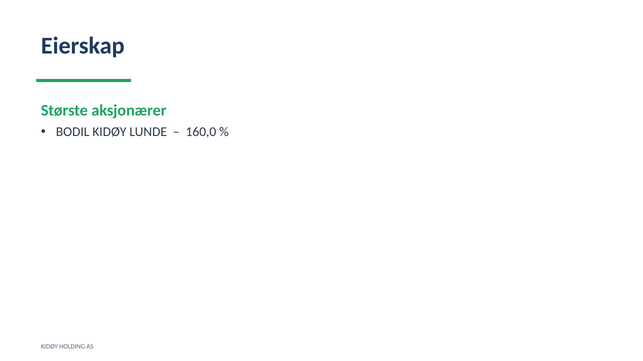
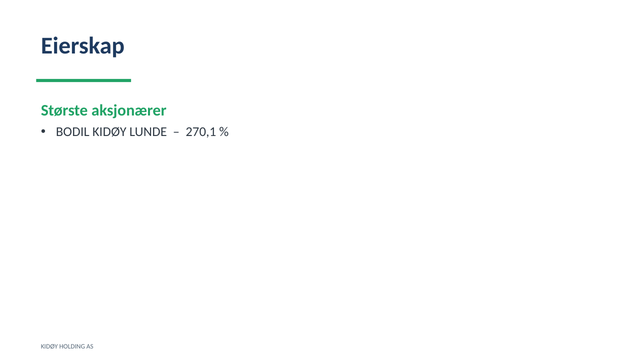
160,0: 160,0 -> 270,1
